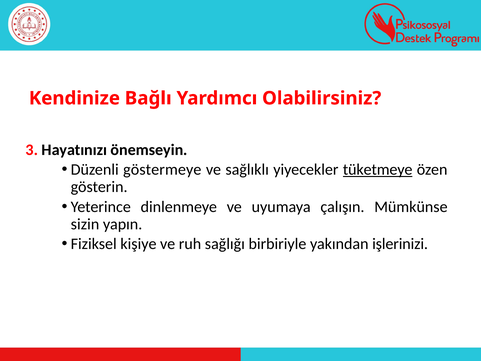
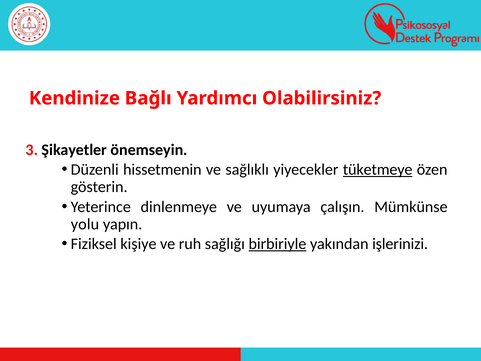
Hayatınızı: Hayatınızı -> Şikayetler
göstermeye: göstermeye -> hissetmenin
sizin: sizin -> yolu
birbiriyle underline: none -> present
